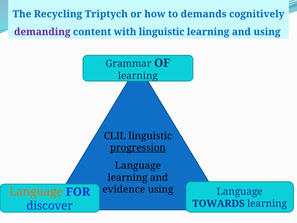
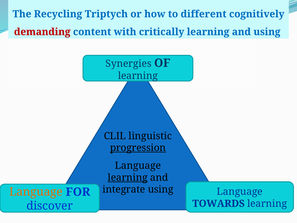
demands: demands -> different
demanding colour: purple -> red
with linguistic: linguistic -> critically
Grammar: Grammar -> Synergies
learning at (128, 177) underline: none -> present
evidence: evidence -> integrate
